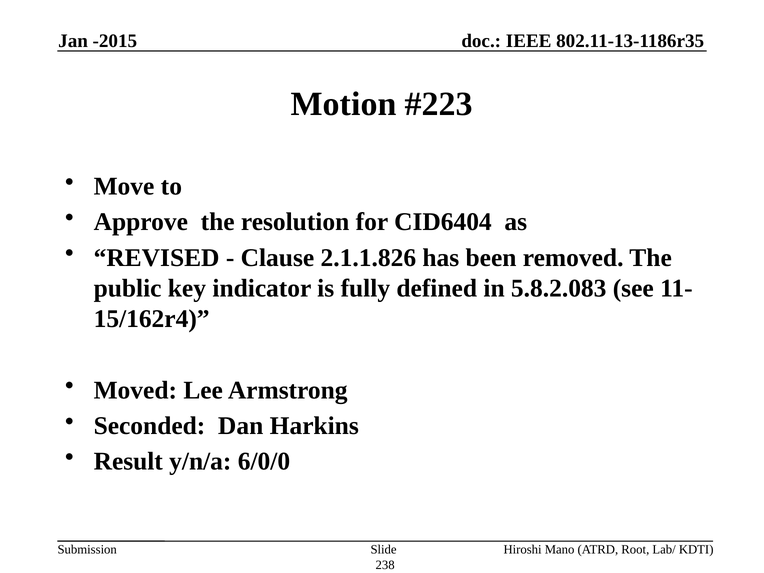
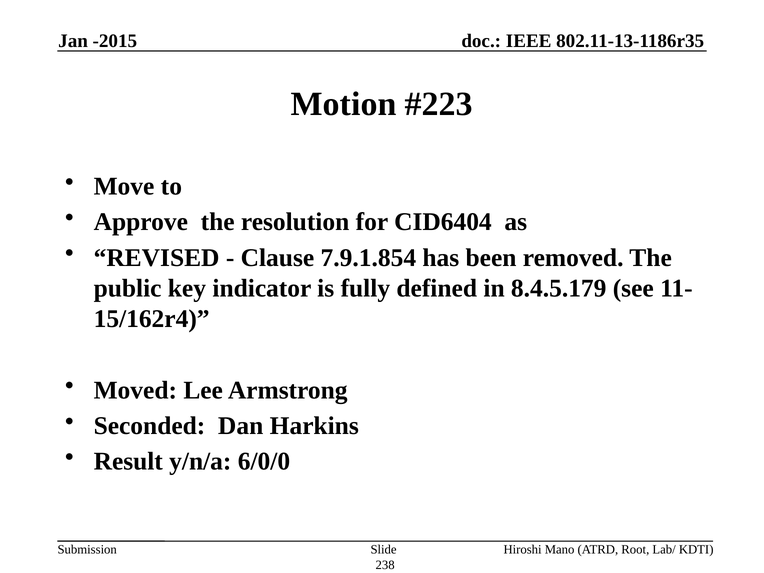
2.1.1.826: 2.1.1.826 -> 7.9.1.854
5.8.2.083: 5.8.2.083 -> 8.4.5.179
